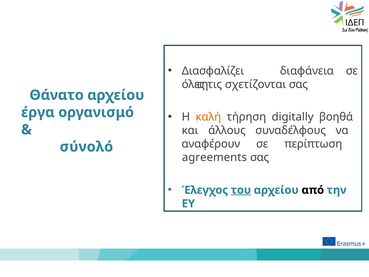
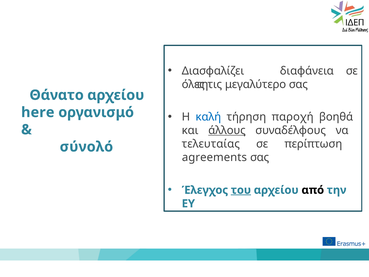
σχετίζονται: σχετίζονται -> μεγαλύτερο
έργα: έργα -> here
καλή colour: orange -> blue
digitally: digitally -> παροχή
άλλους underline: none -> present
αναφέρουν: αναφέρουν -> τελευταίας
